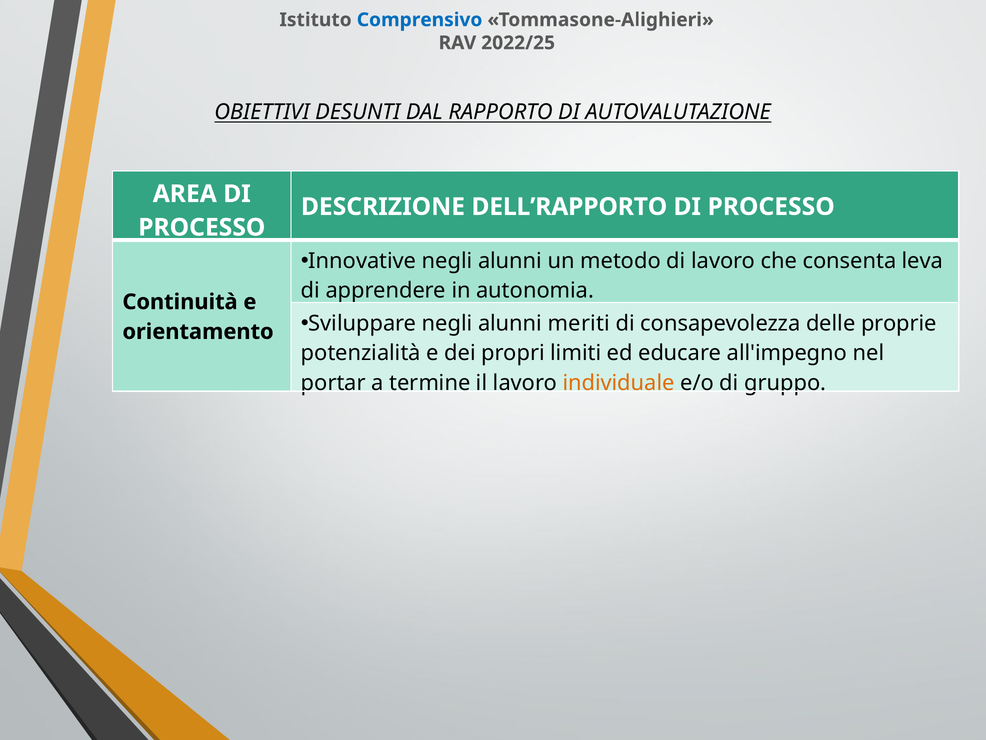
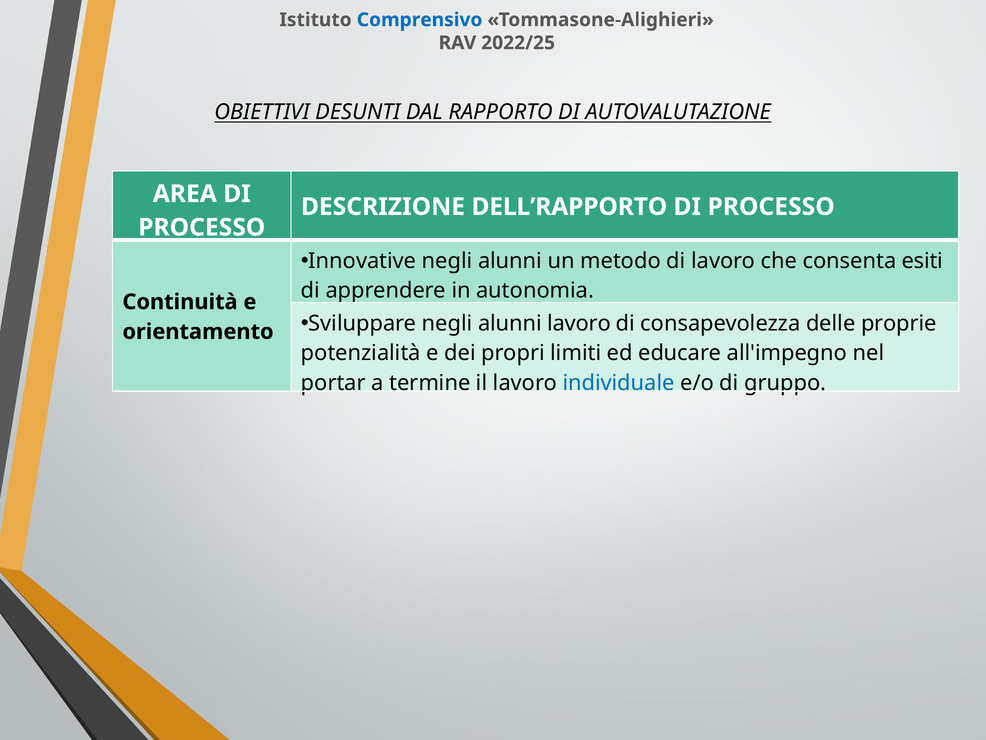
leva: leva -> esiti
alunni meriti: meriti -> lavoro
individuale colour: orange -> blue
